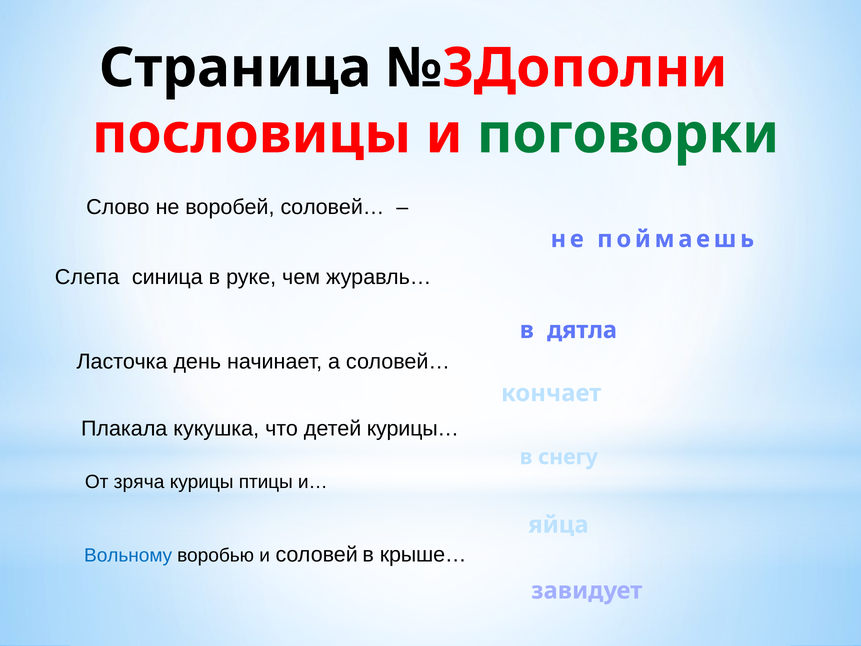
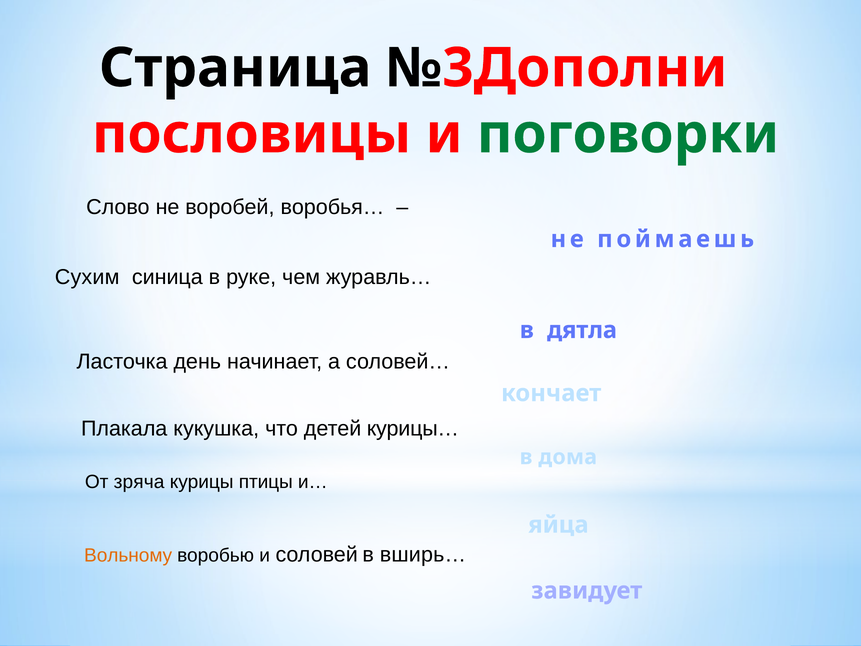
воробей соловей…: соловей… -> воробья…
Слепа: Слепа -> Сухим
снегу: снегу -> дома
Вольному colour: blue -> orange
крыше…: крыше… -> вширь…
